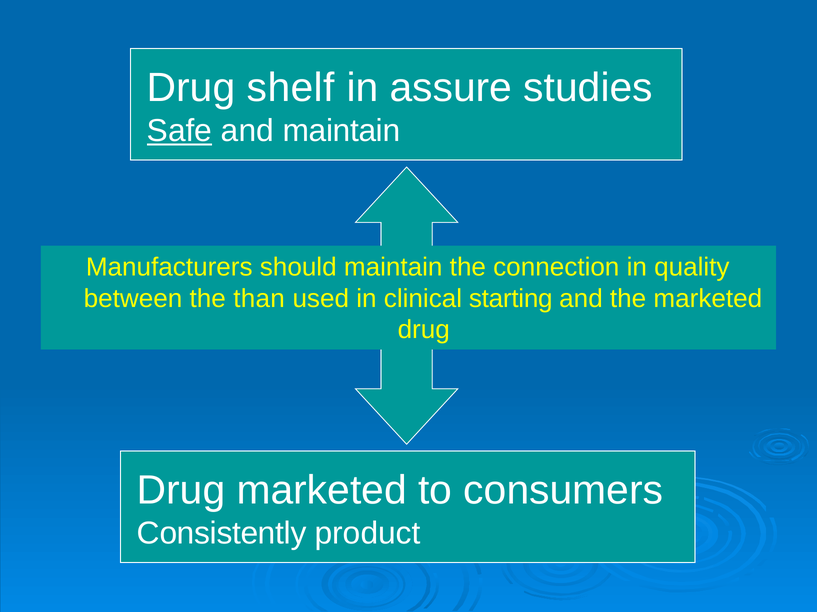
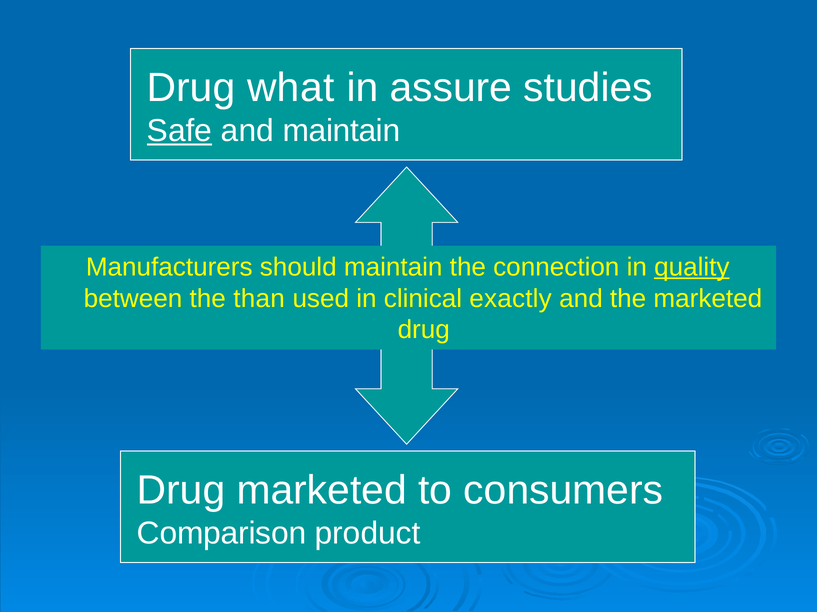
shelf: shelf -> what
quality underline: none -> present
starting: starting -> exactly
Consistently: Consistently -> Comparison
